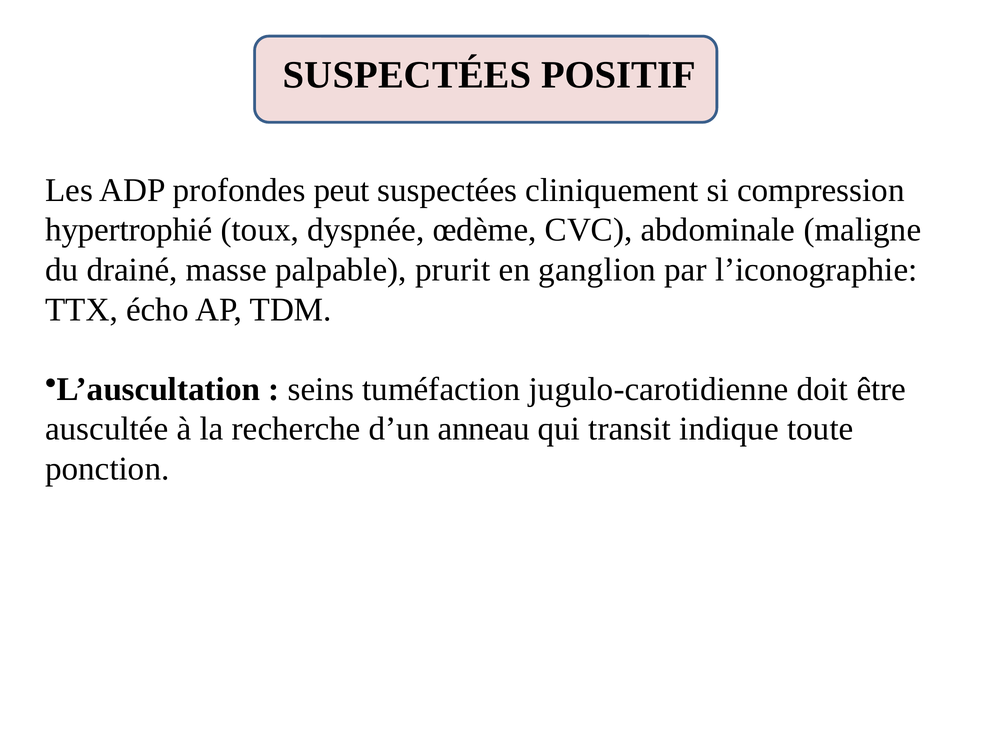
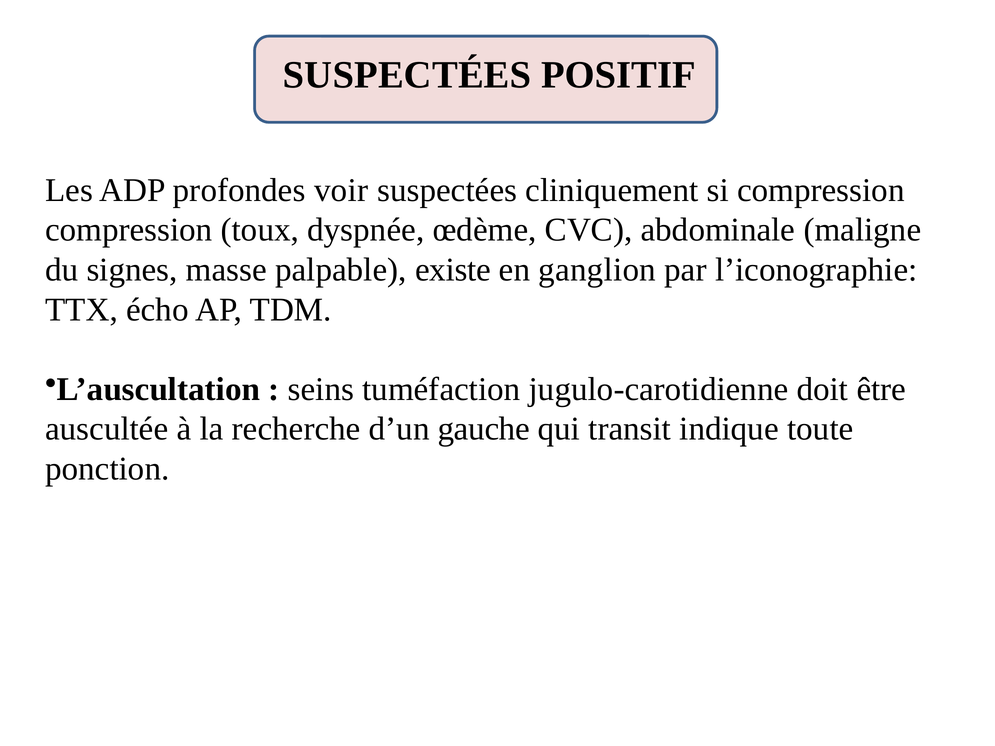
peut: peut -> voir
hypertrophié at (129, 230): hypertrophié -> compression
drainé: drainé -> signes
prurit: prurit -> existe
anneau: anneau -> gauche
